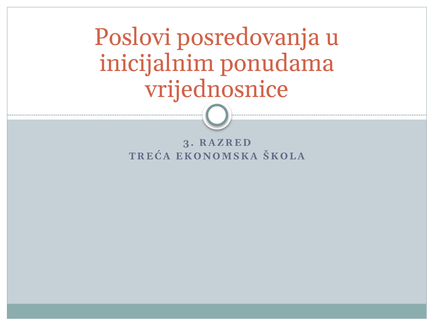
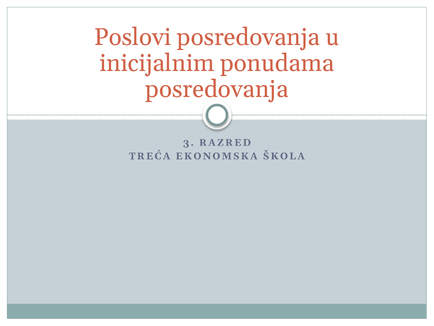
vrijednosnice at (217, 89): vrijednosnice -> posredovanja
